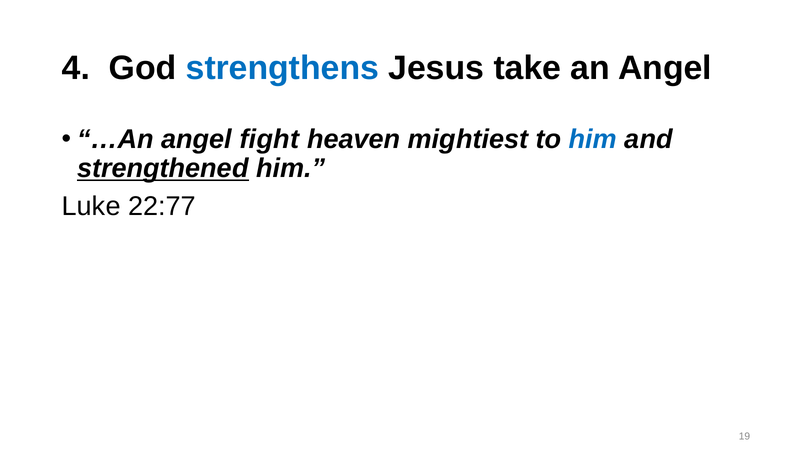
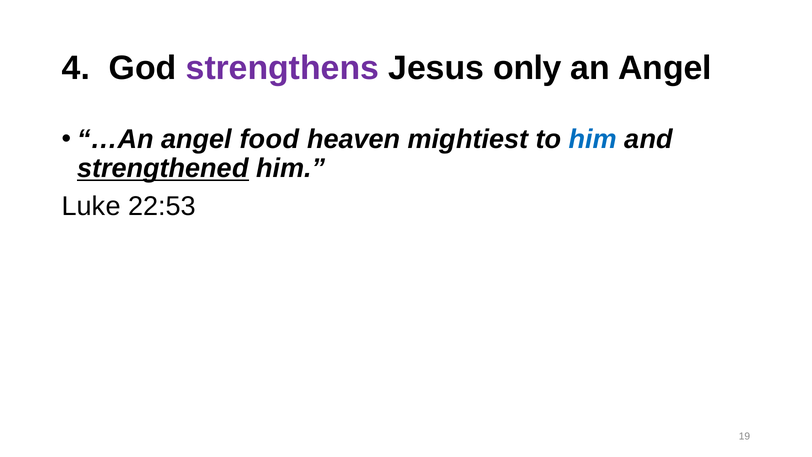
strengthens colour: blue -> purple
take: take -> only
fight: fight -> food
22:77: 22:77 -> 22:53
